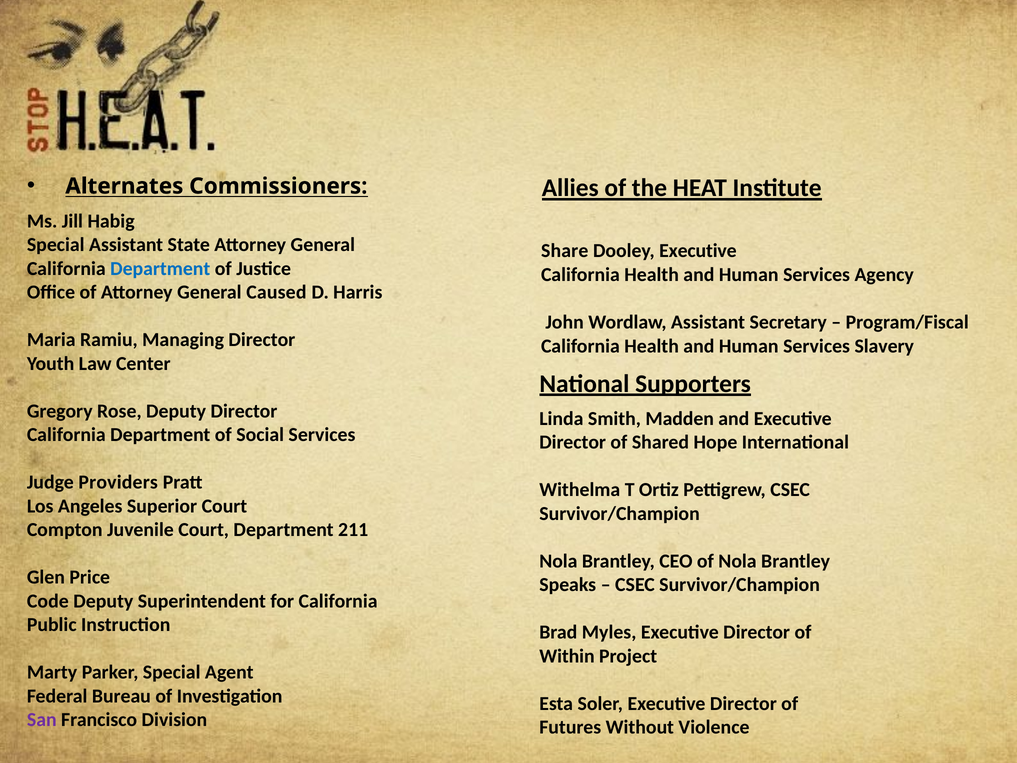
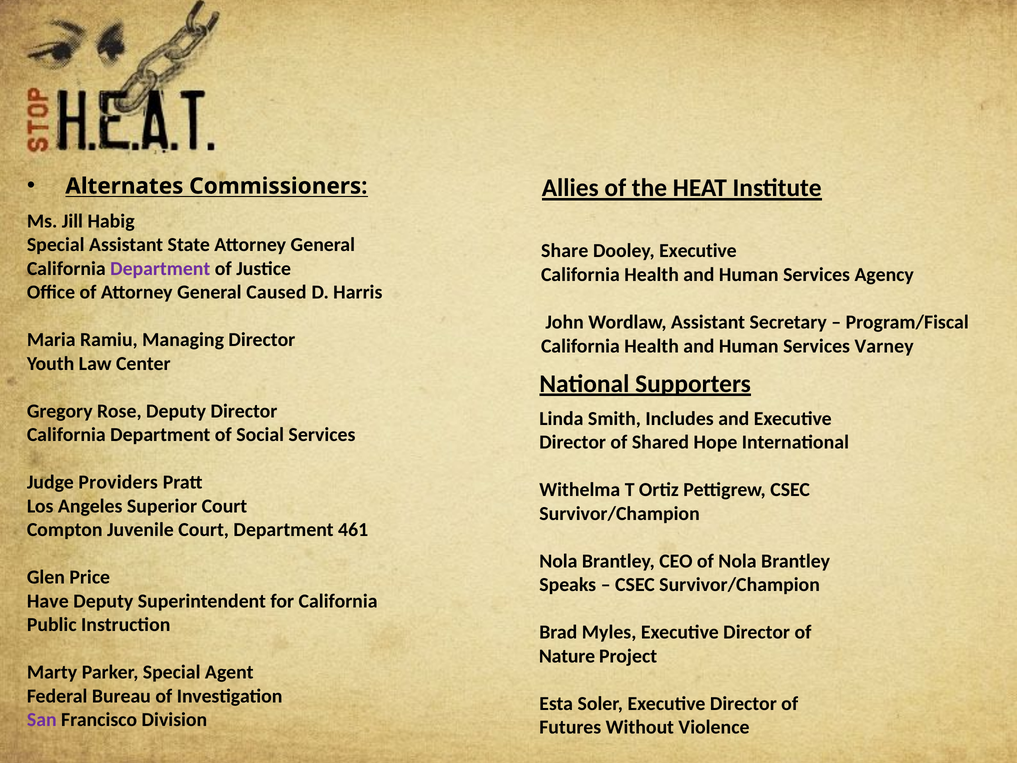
Department at (160, 269) colour: blue -> purple
Slavery: Slavery -> Varney
Madden: Madden -> Includes
211: 211 -> 461
Code: Code -> Have
Within: Within -> Nature
